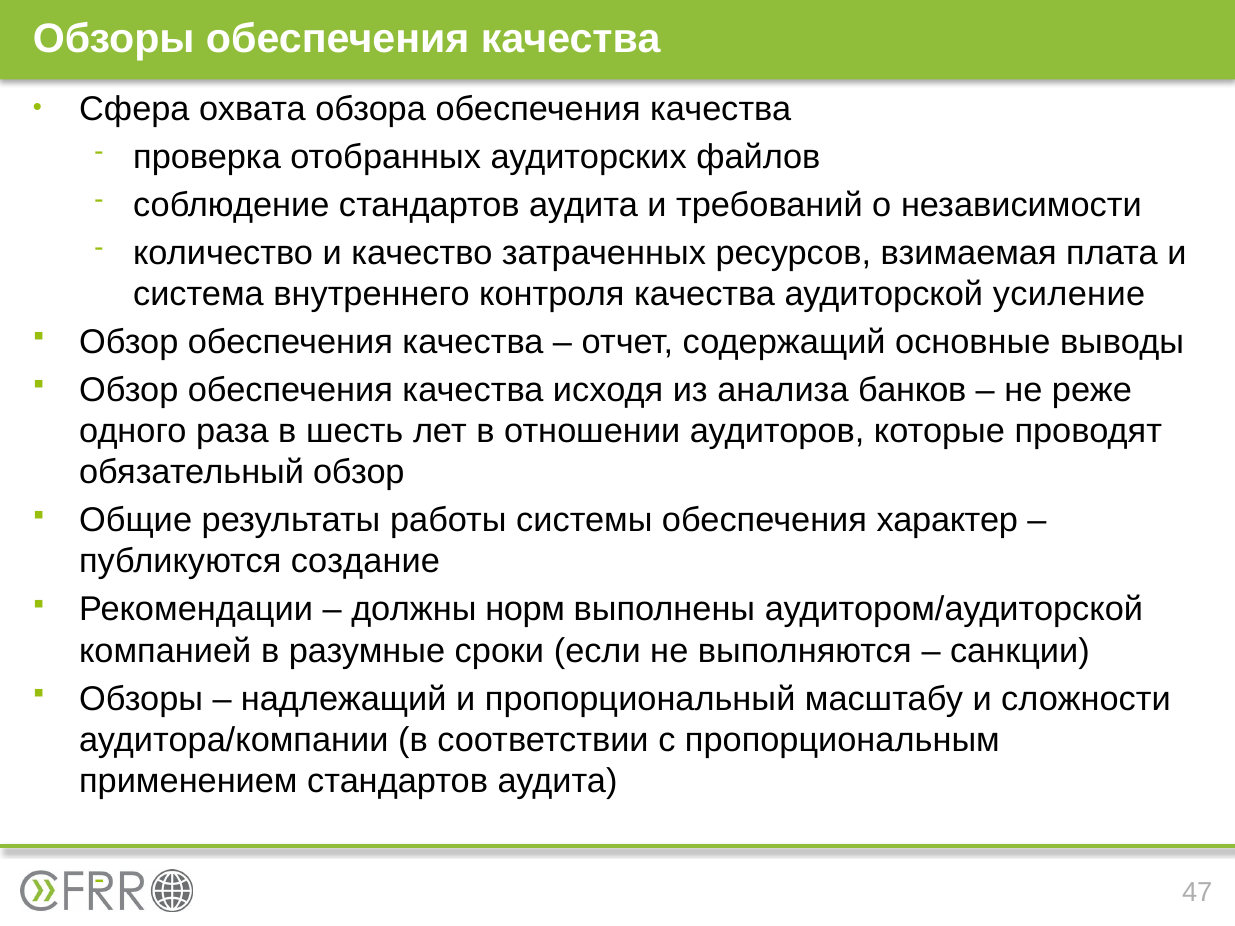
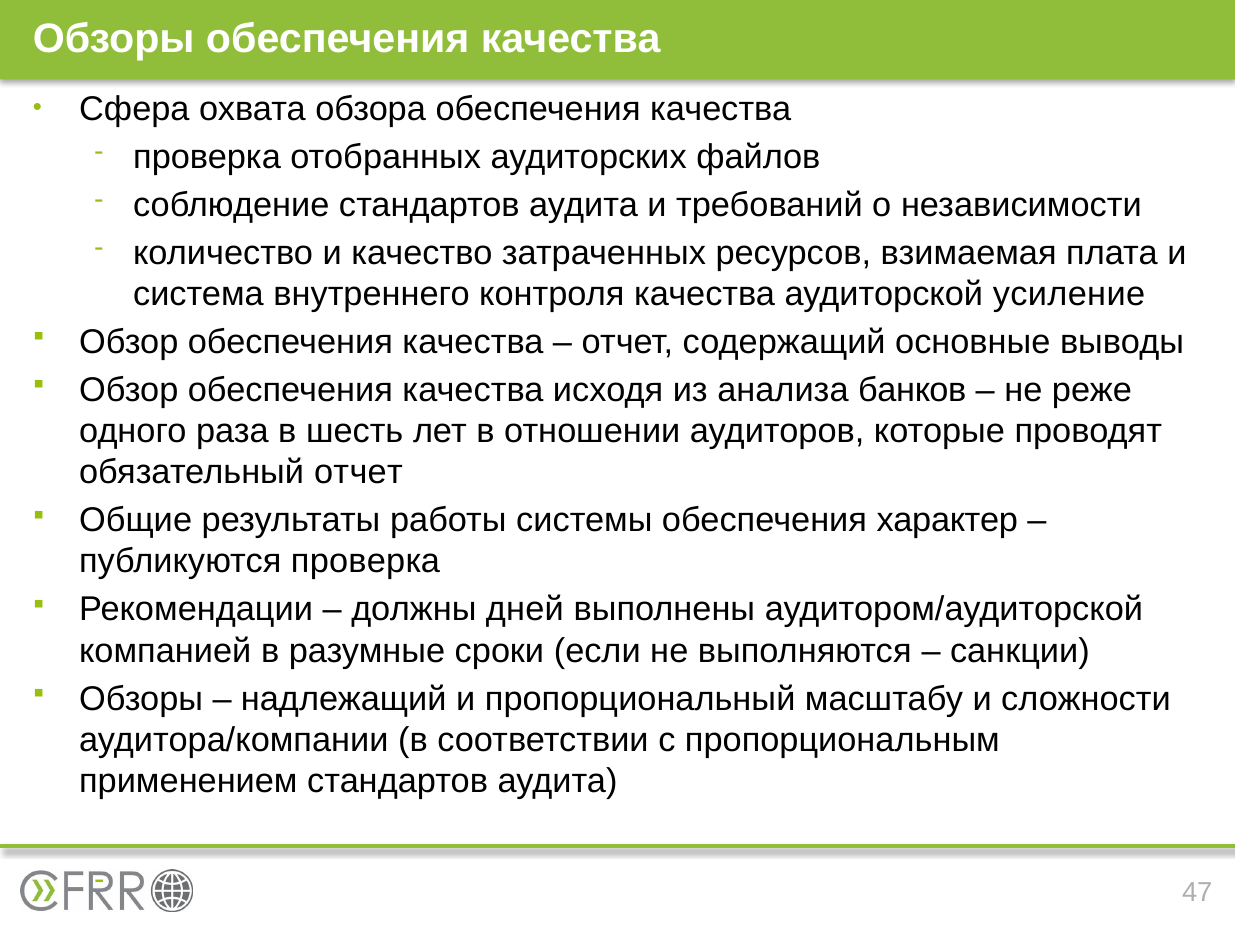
обязательный обзор: обзор -> отчет
публикуются cоздание: cоздание -> проверка
норм: норм -> дней
